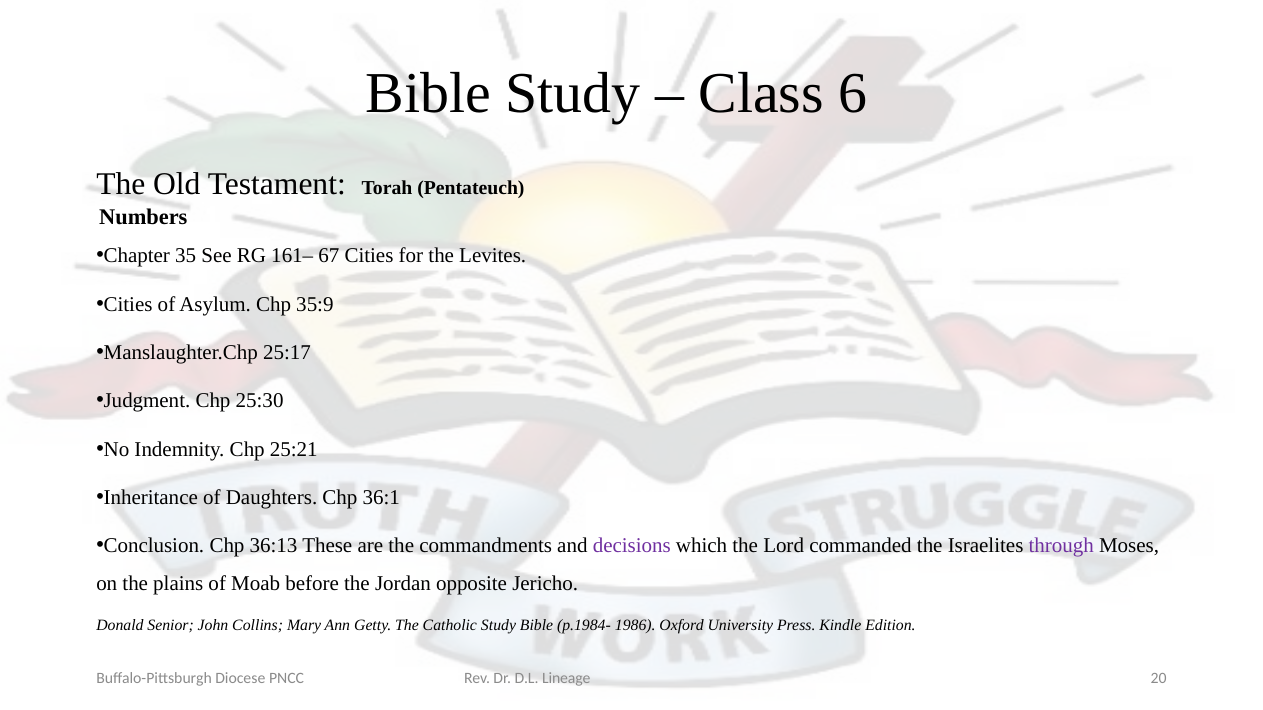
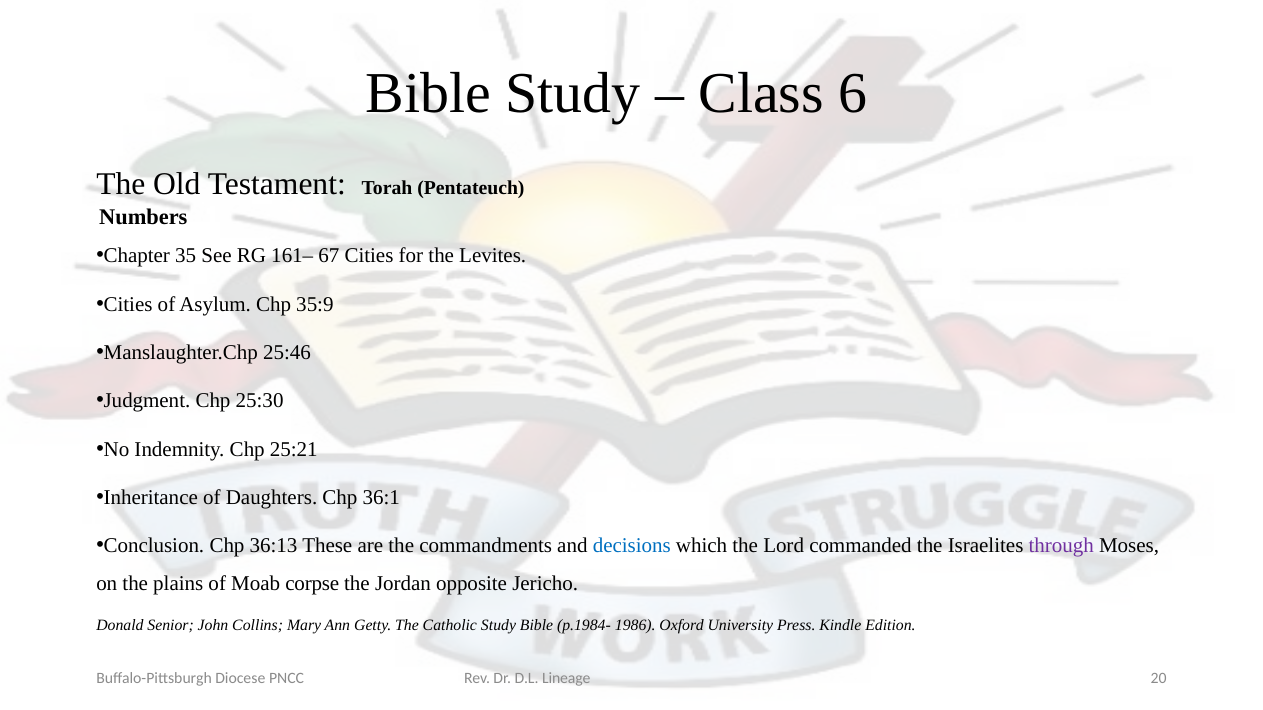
25:17: 25:17 -> 25:46
decisions colour: purple -> blue
before: before -> corpse
